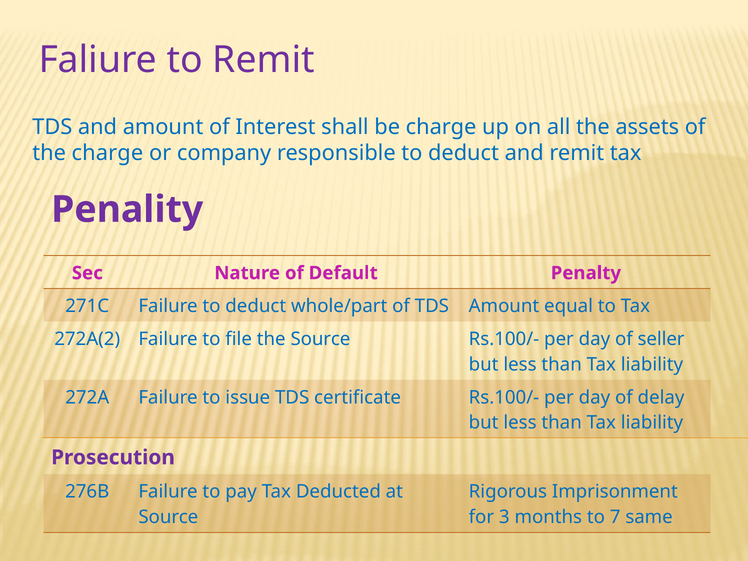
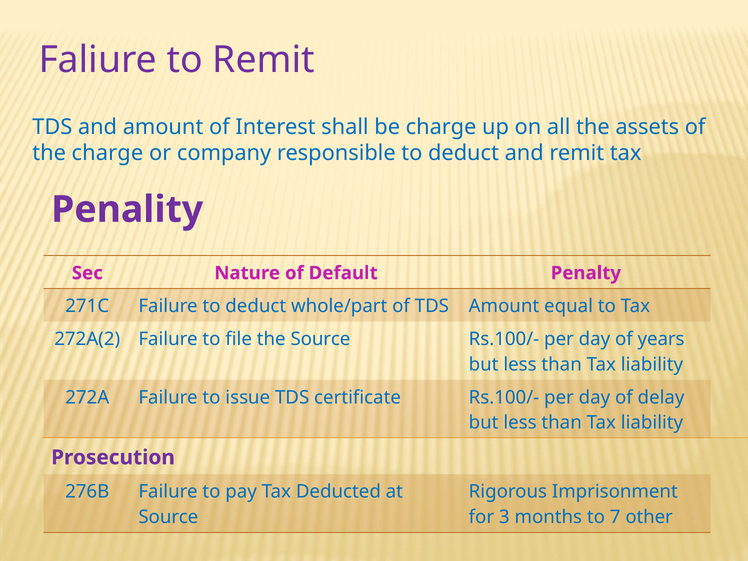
seller: seller -> years
same: same -> other
